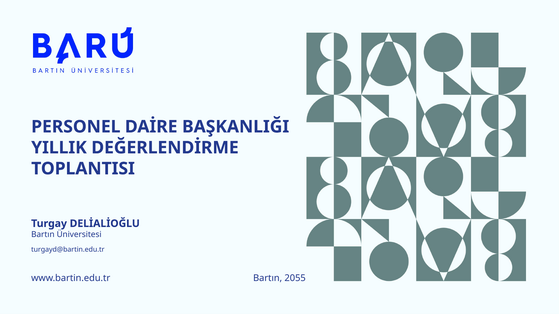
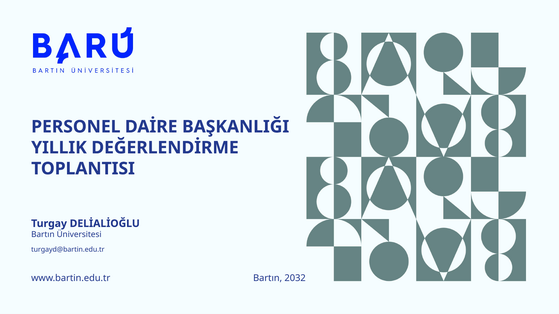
2055: 2055 -> 2032
